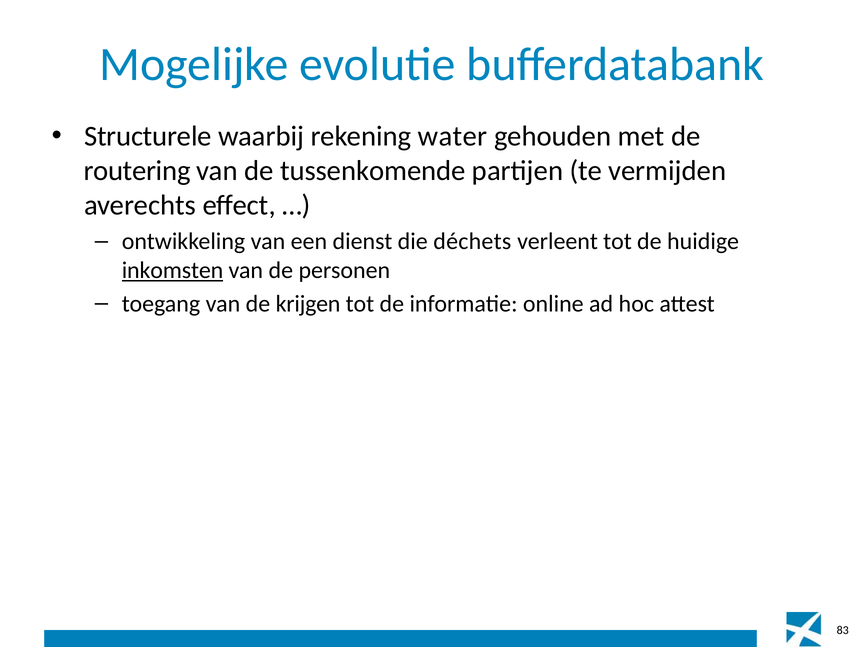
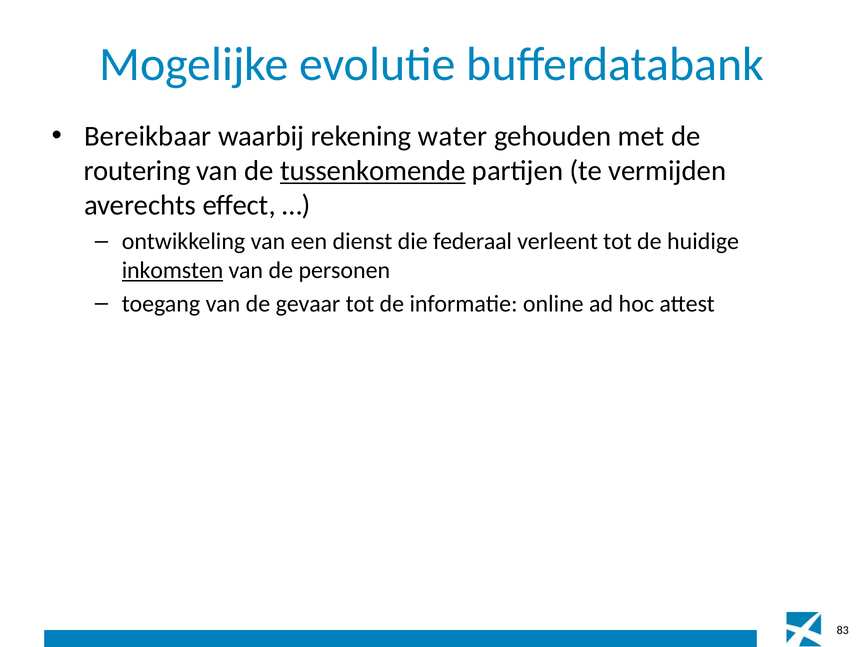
Structurele: Structurele -> Bereikbaar
tussenkomende underline: none -> present
déchets: déchets -> federaal
krijgen: krijgen -> gevaar
